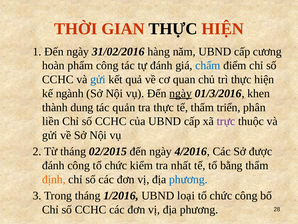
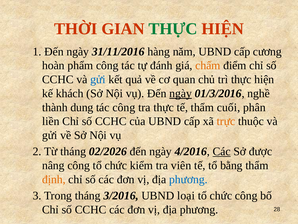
THỰC at (173, 29) colour: black -> green
31/02/2016: 31/02/2016 -> 31/11/2016
chấm colour: blue -> orange
ngành: ngành -> khách
khen: khen -> nghề
tác quản: quản -> công
triển: triển -> cuối
trực colour: purple -> orange
02/2015: 02/2015 -> 02/2026
Các at (222, 151) underline: none -> present
đánh at (53, 165): đánh -> nâng
nhất: nhất -> viên
1/2016: 1/2016 -> 3/2016
